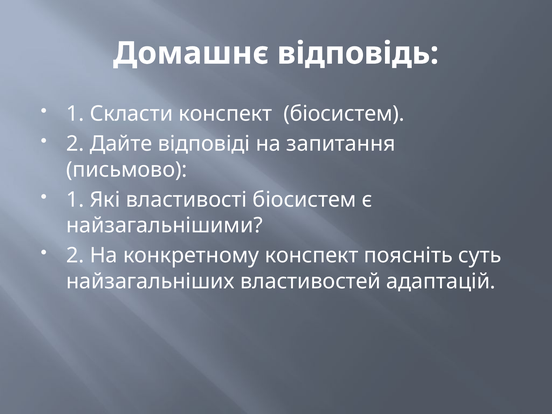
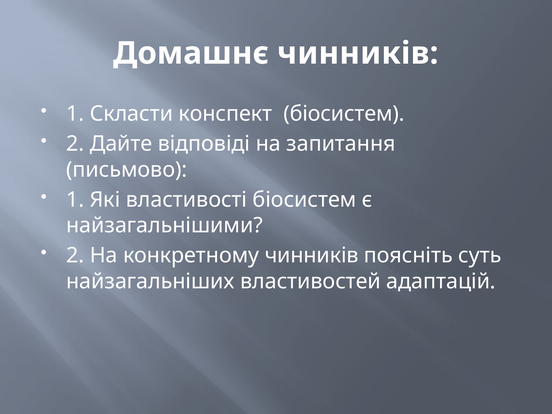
Домашнє відповідь: відповідь -> чинників
конкретному конспект: конспект -> чинників
